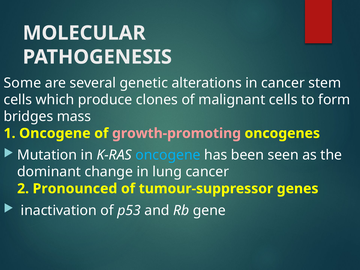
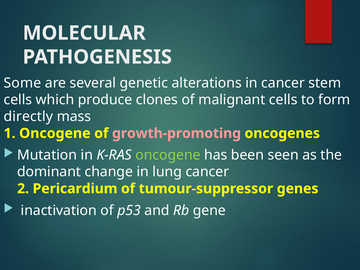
bridges: bridges -> directly
oncogene at (168, 155) colour: light blue -> light green
Pronounced: Pronounced -> Pericardium
